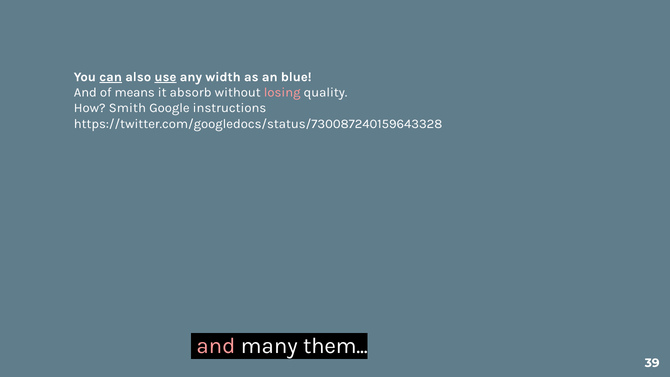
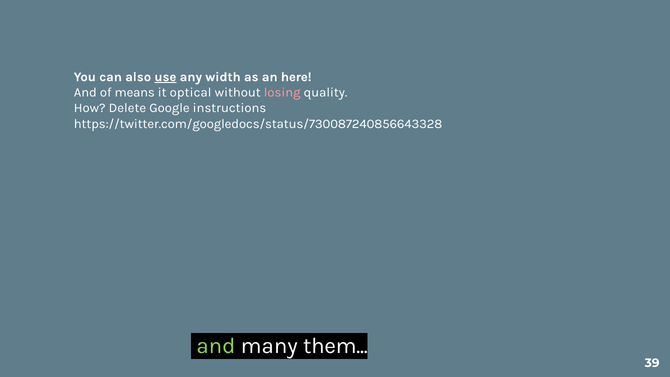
can underline: present -> none
blue: blue -> here
absorb: absorb -> optical
Smith: Smith -> Delete
https://twitter.com/googledocs/status/730087240159643328: https://twitter.com/googledocs/status/730087240159643328 -> https://twitter.com/googledocs/status/730087240856643328
and at (216, 346) colour: pink -> light green
